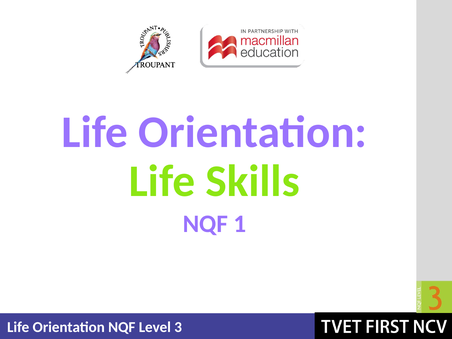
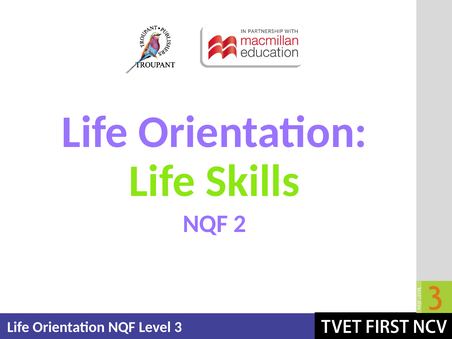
1: 1 -> 2
